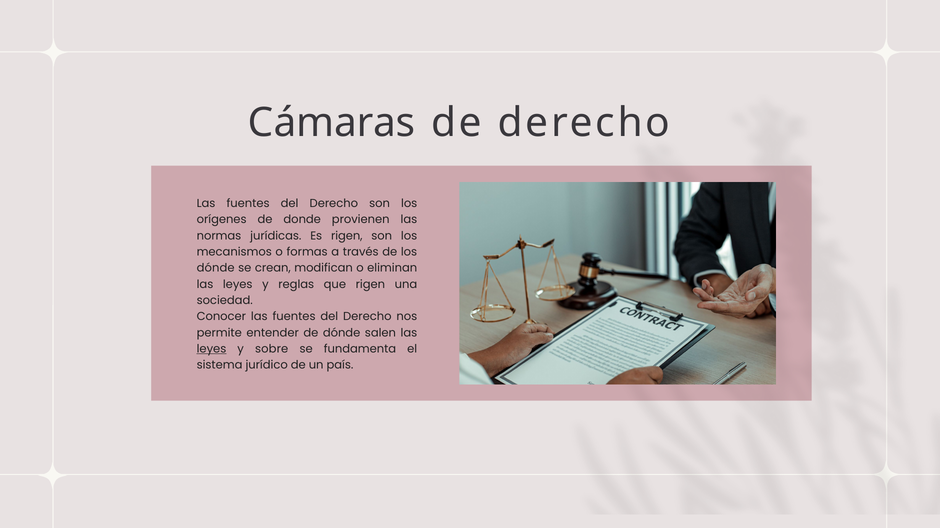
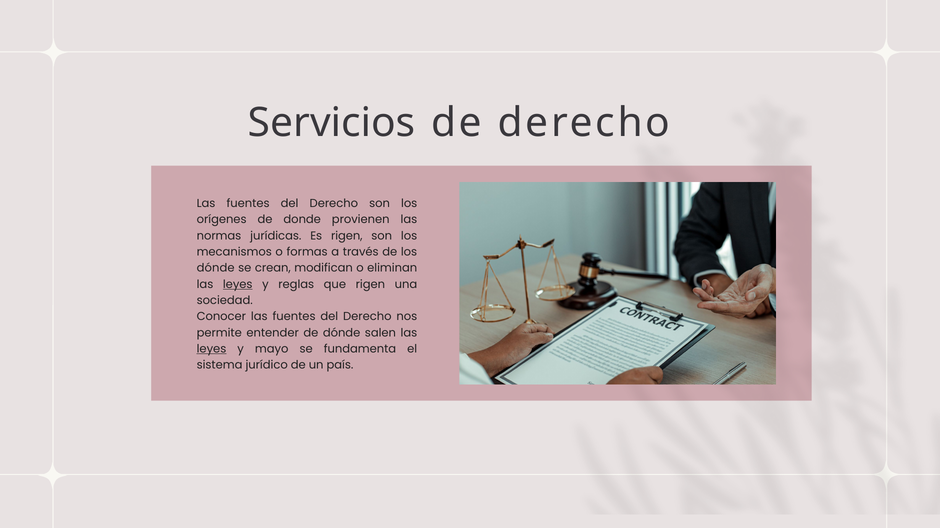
Cámaras: Cámaras -> Servicios
leyes at (238, 285) underline: none -> present
sobre: sobre -> mayo
